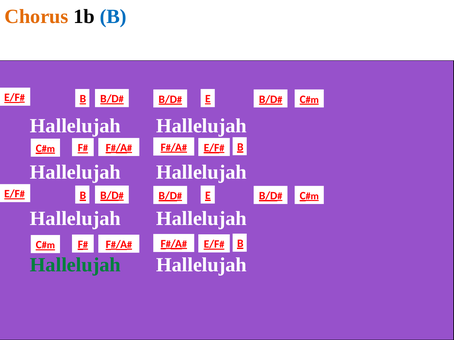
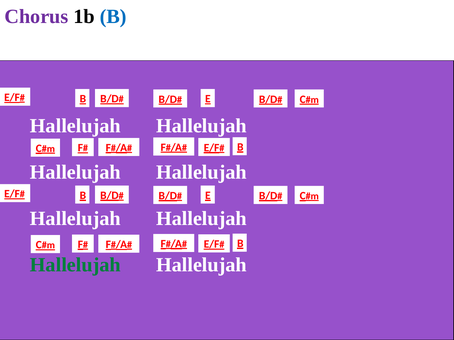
Chorus colour: orange -> purple
